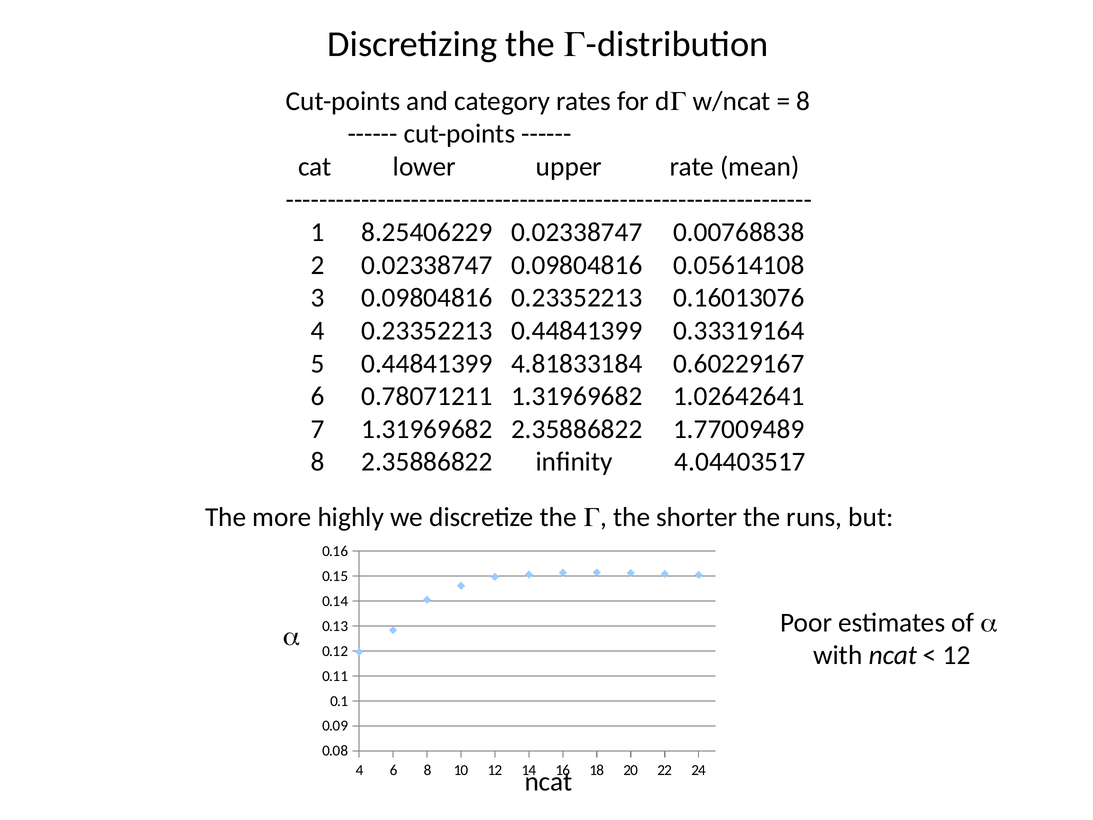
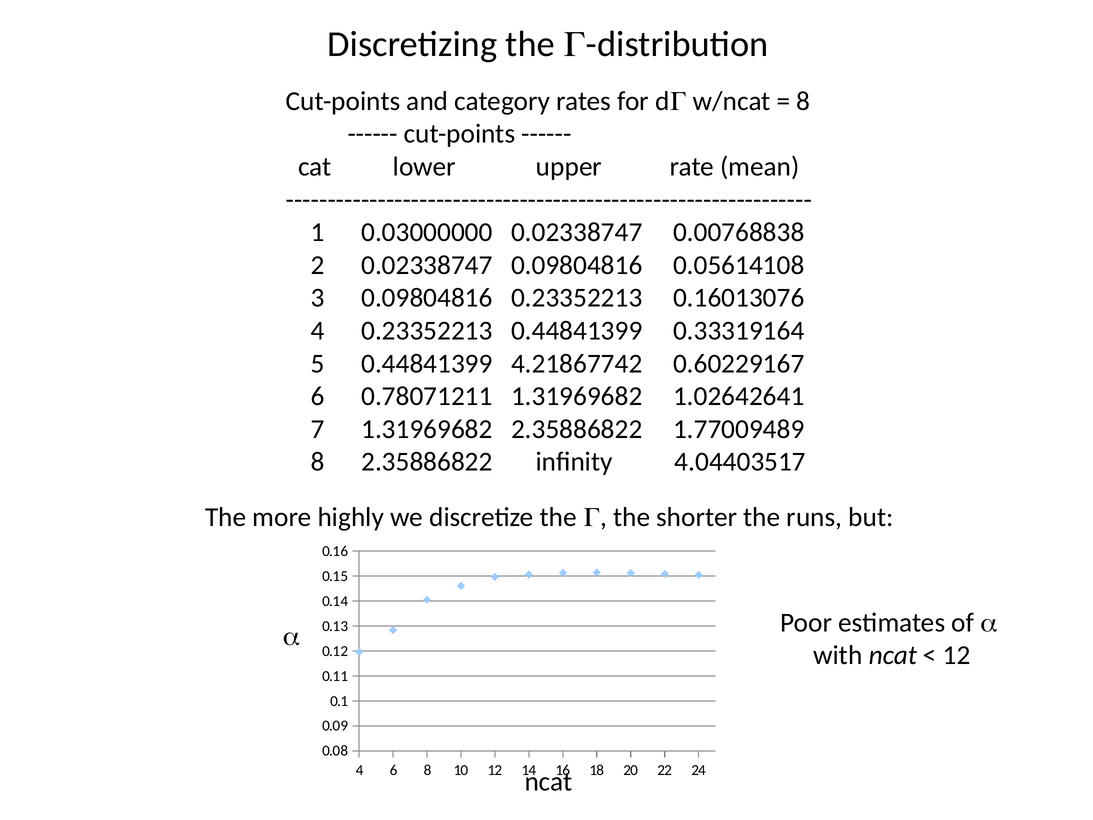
8.25406229: 8.25406229 -> 0.03000000
4.81833184: 4.81833184 -> 4.21867742
